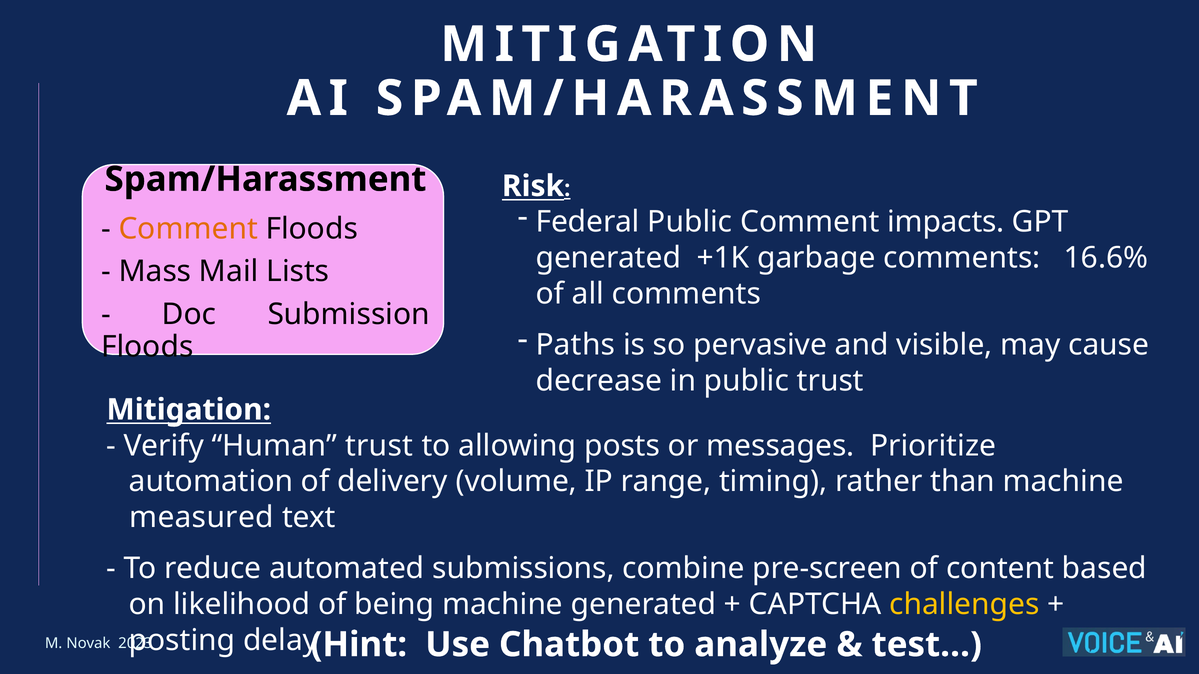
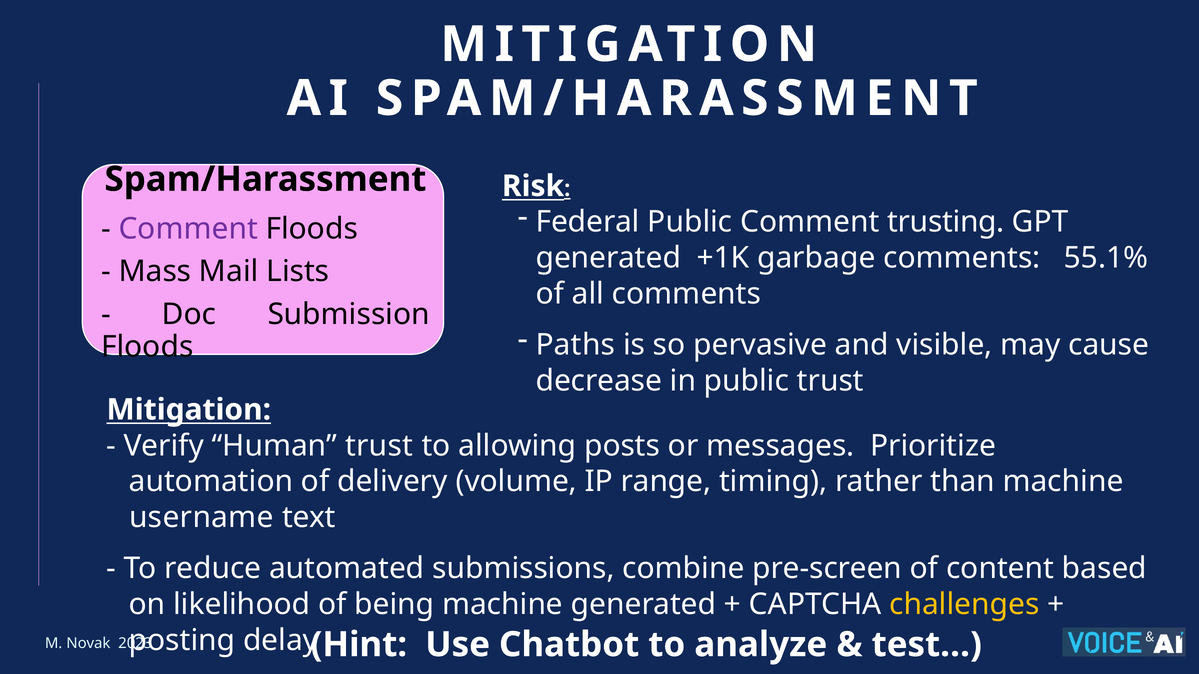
impacts: impacts -> trusting
Comment at (188, 229) colour: orange -> purple
16.6%: 16.6% -> 55.1%
measured: measured -> username
